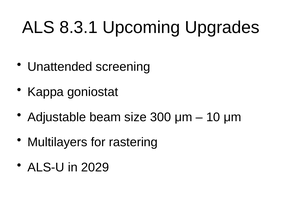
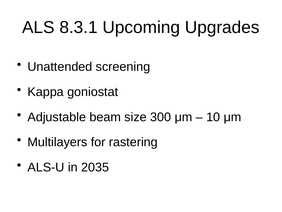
2029: 2029 -> 2035
